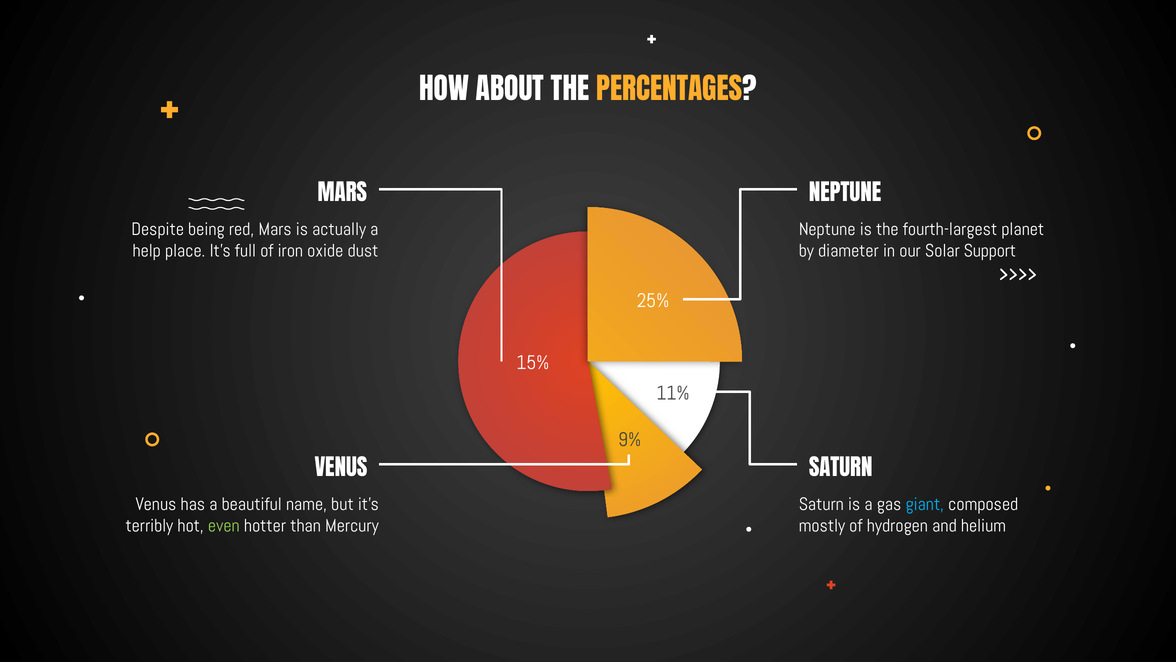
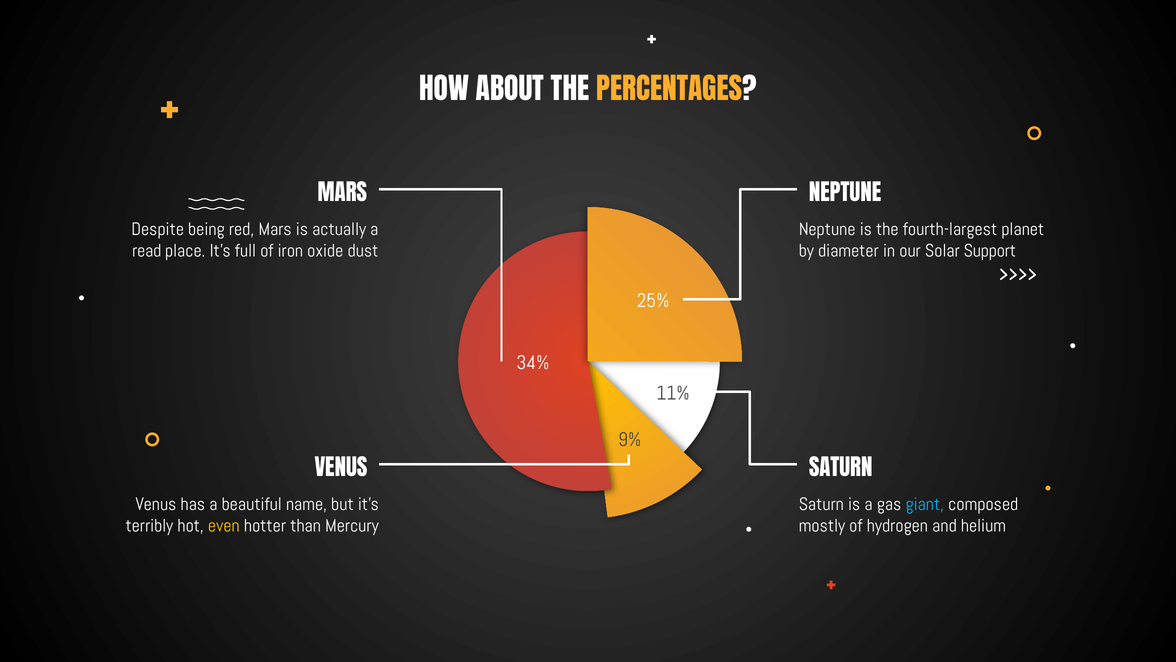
help: help -> read
15%: 15% -> 34%
even colour: light green -> yellow
